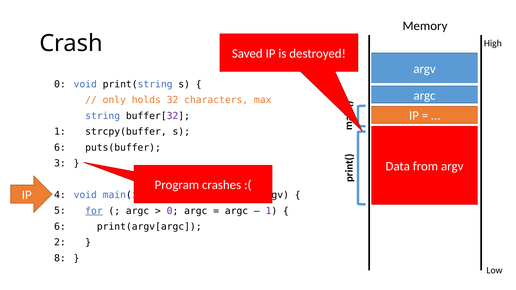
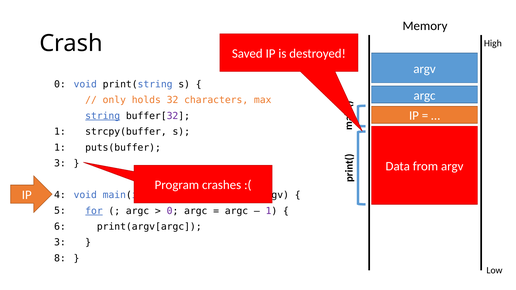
string underline: none -> present
6 at (60, 148): 6 -> 1
2 at (60, 243): 2 -> 3
